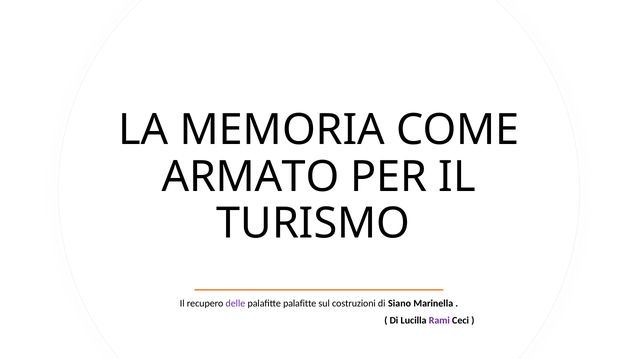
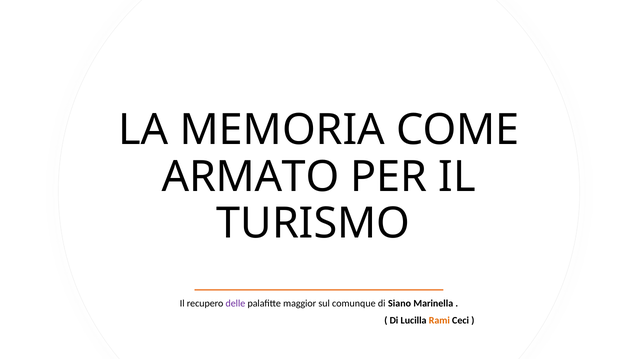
palafitte palafitte: palafitte -> maggior
costruzioni: costruzioni -> comunque
Rami colour: purple -> orange
